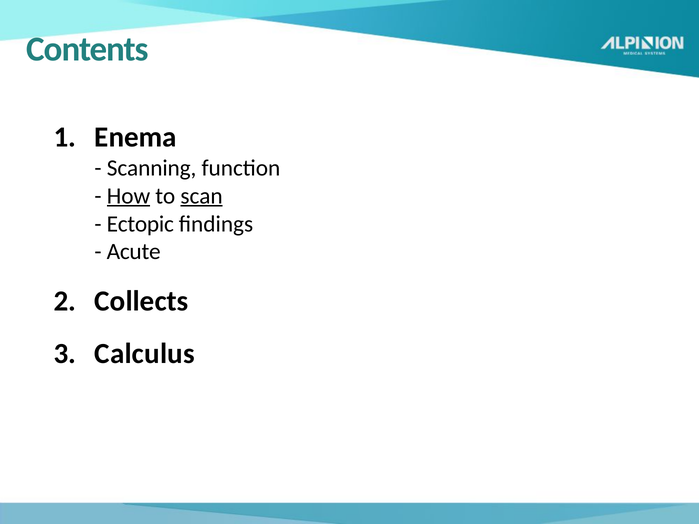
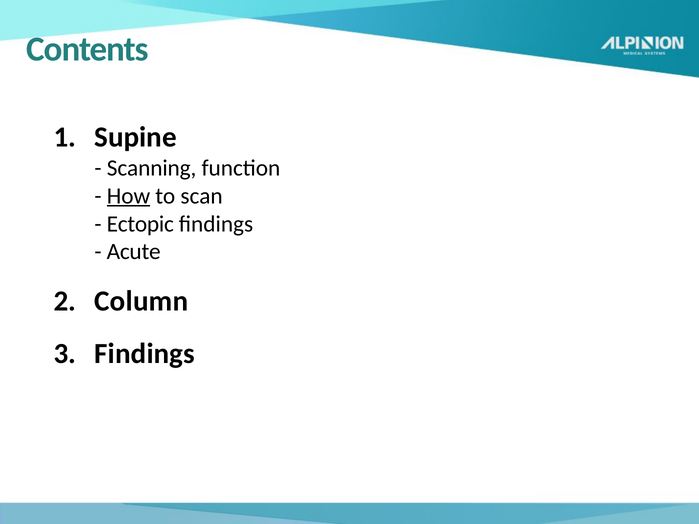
Enema: Enema -> Supine
scan underline: present -> none
Collects: Collects -> Column
Calculus at (145, 354): Calculus -> Findings
